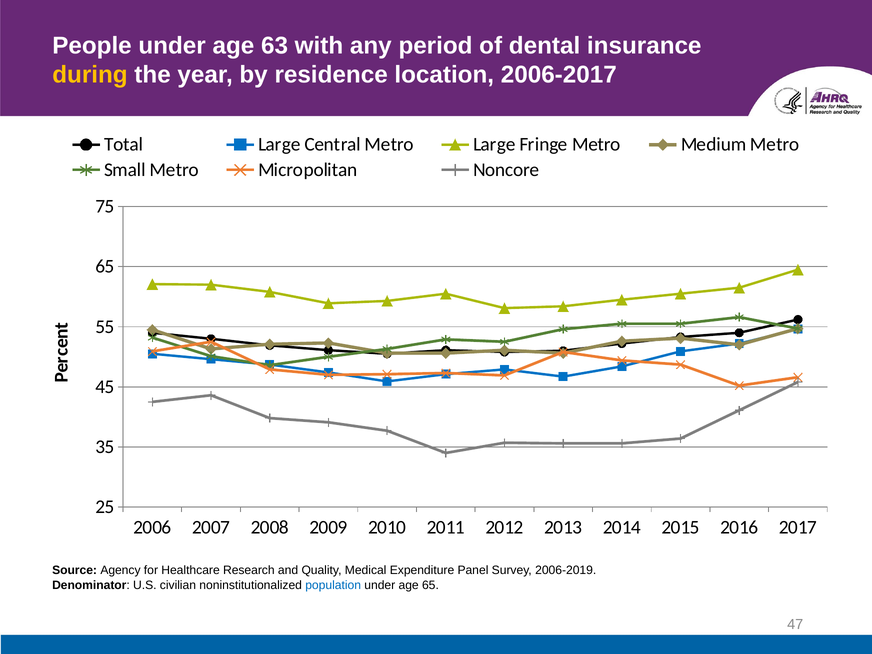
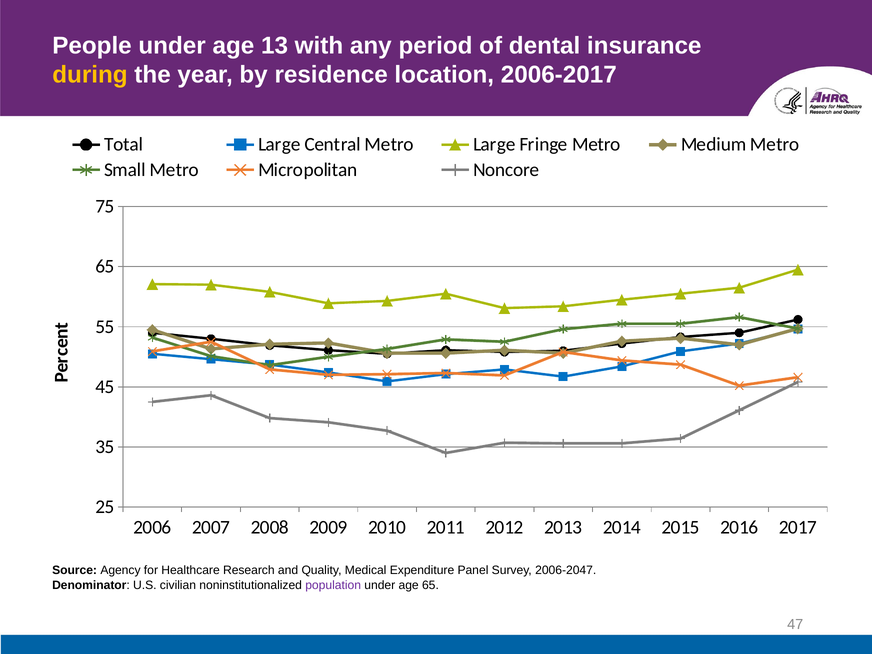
63: 63 -> 13
2006-2019: 2006-2019 -> 2006-2047
population colour: blue -> purple
